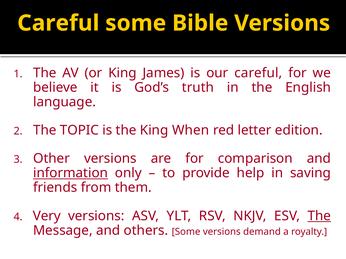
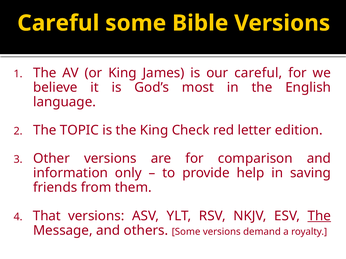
truth: truth -> most
When: When -> Check
information underline: present -> none
Very: Very -> That
